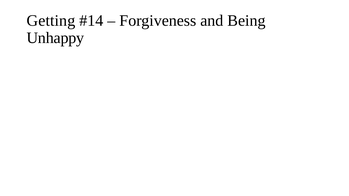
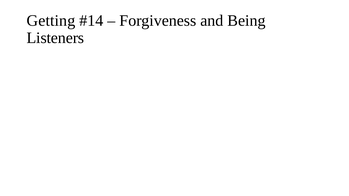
Unhappy: Unhappy -> Listeners
